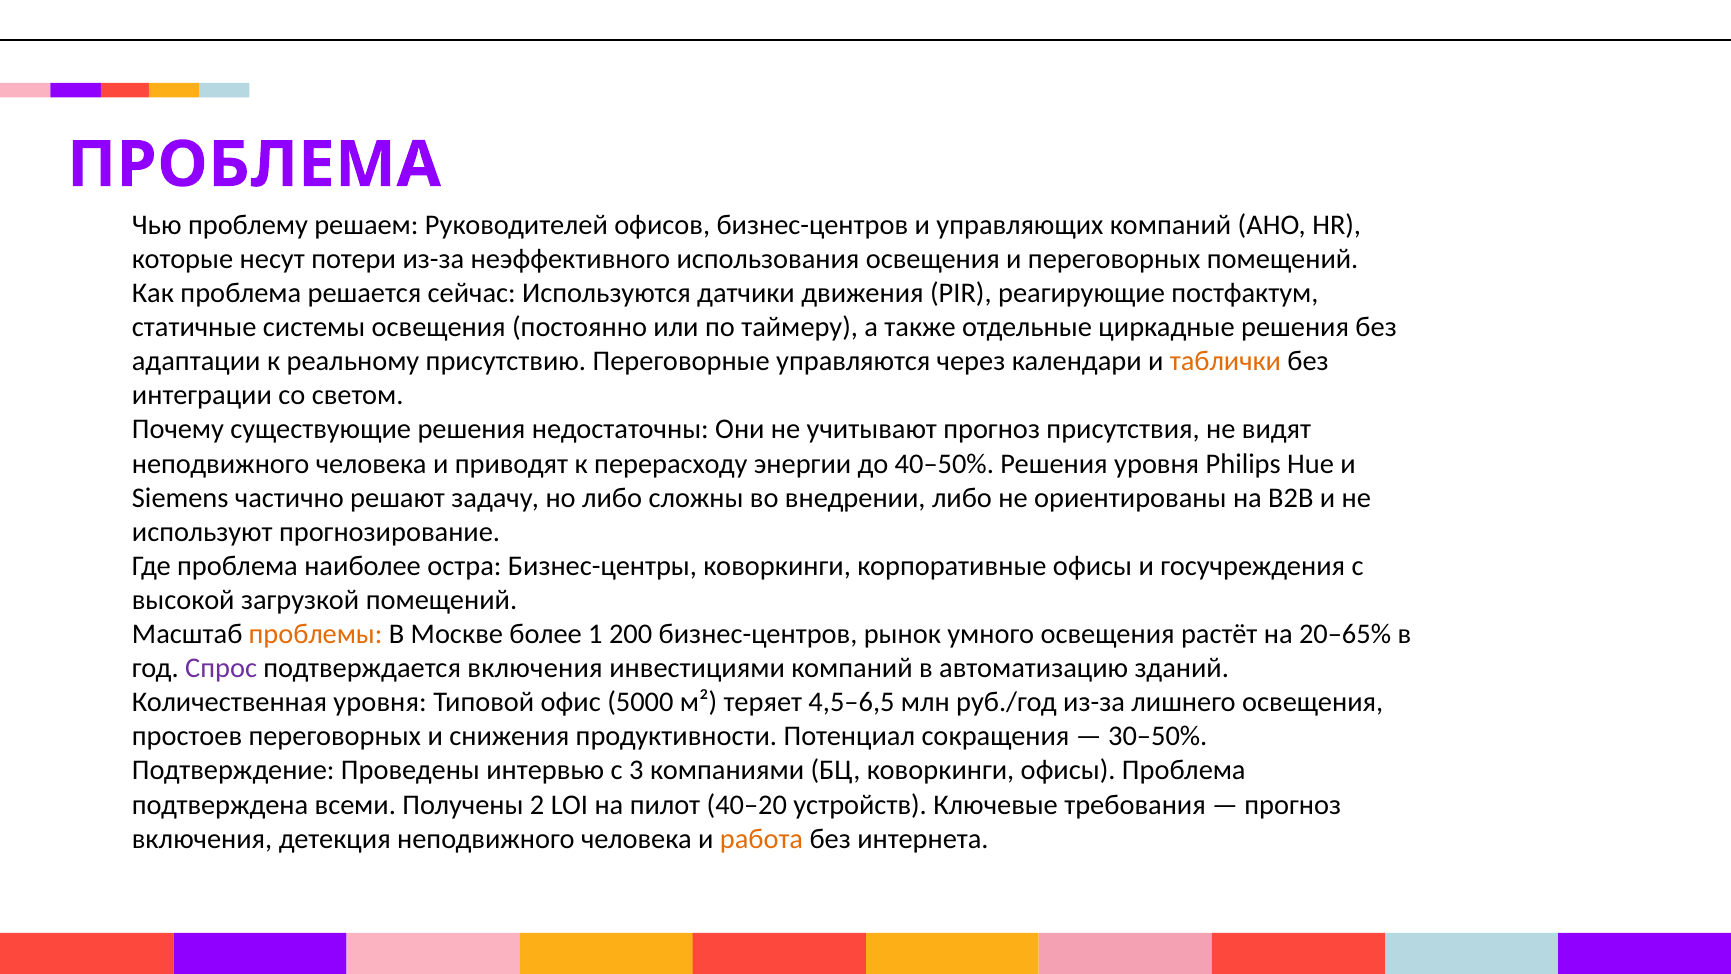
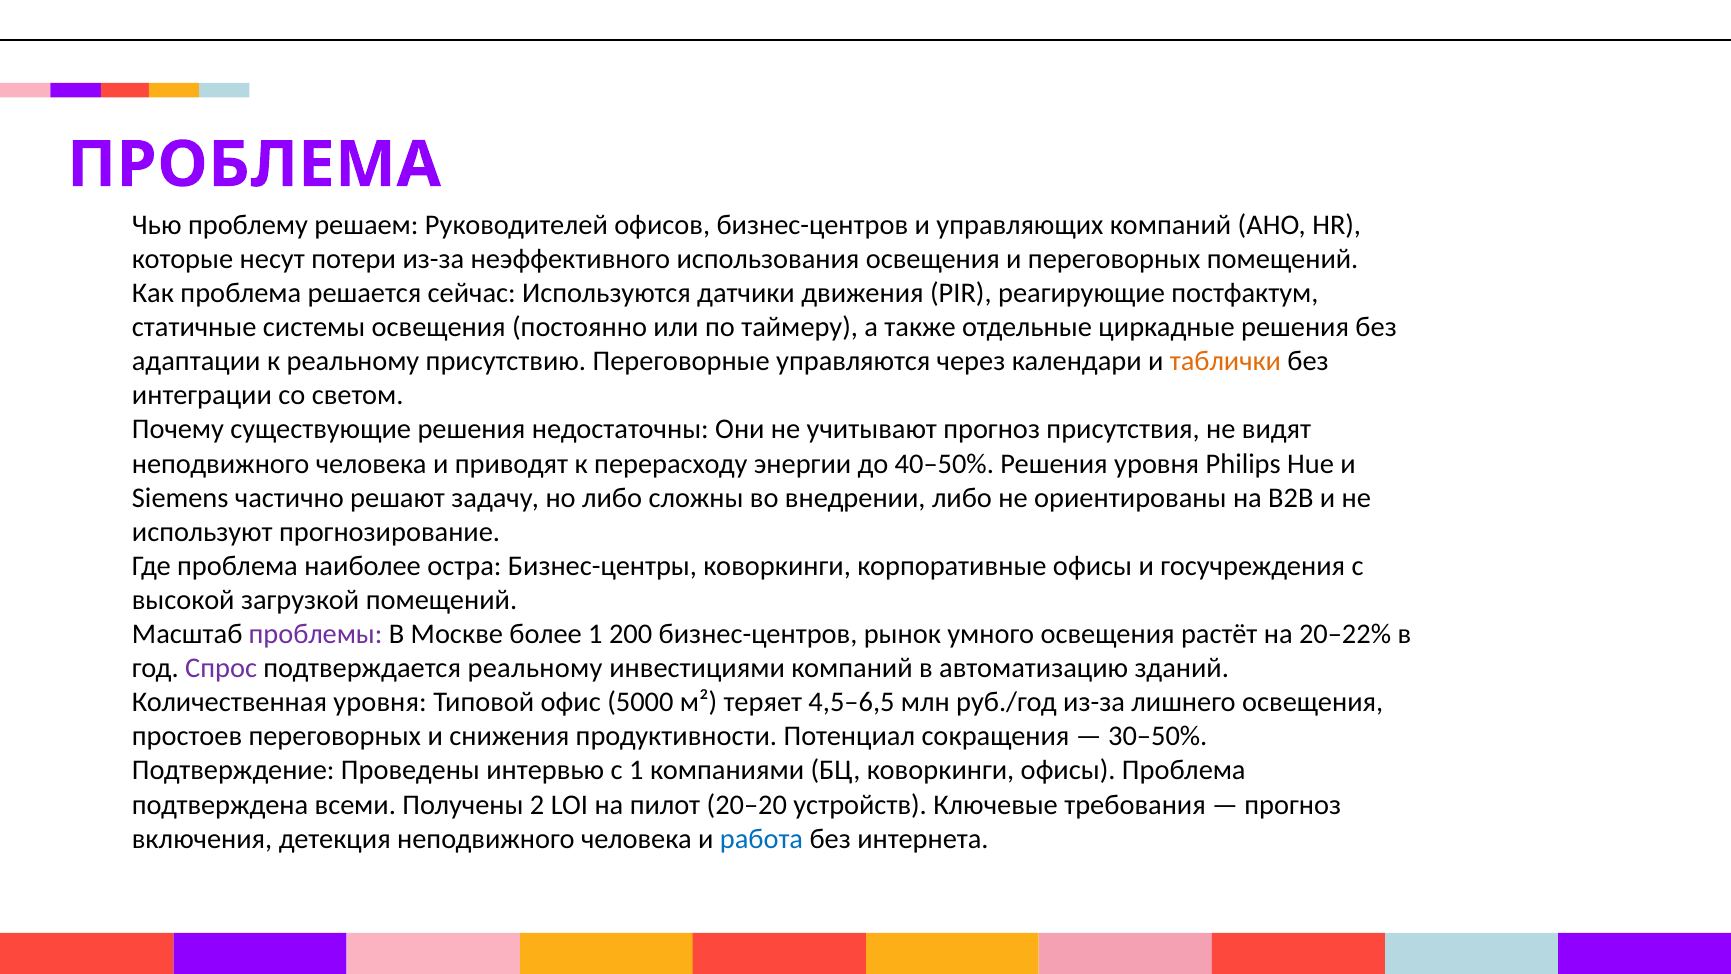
проблемы colour: orange -> purple
20–65%: 20–65% -> 20–22%
подтверждается включения: включения -> реальному
с 3: 3 -> 1
40–20: 40–20 -> 20–20
работа colour: orange -> blue
